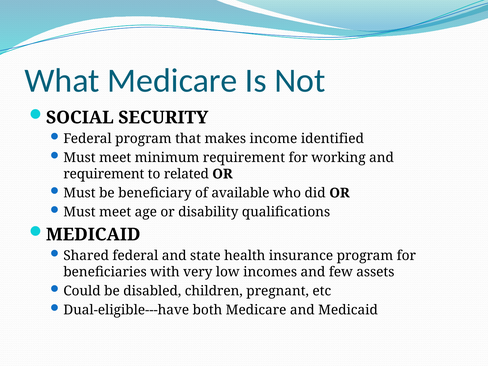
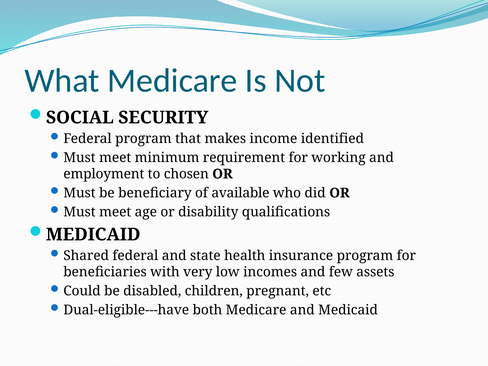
requirement at (104, 174): requirement -> employment
related: related -> chosen
